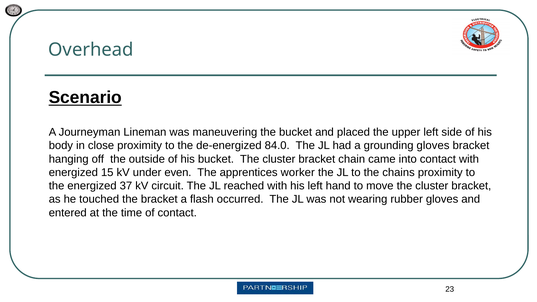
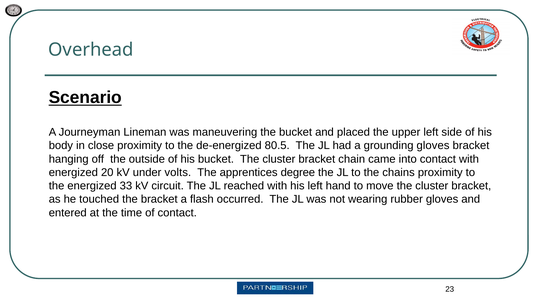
84.0: 84.0 -> 80.5
15: 15 -> 20
even: even -> volts
worker: worker -> degree
37: 37 -> 33
